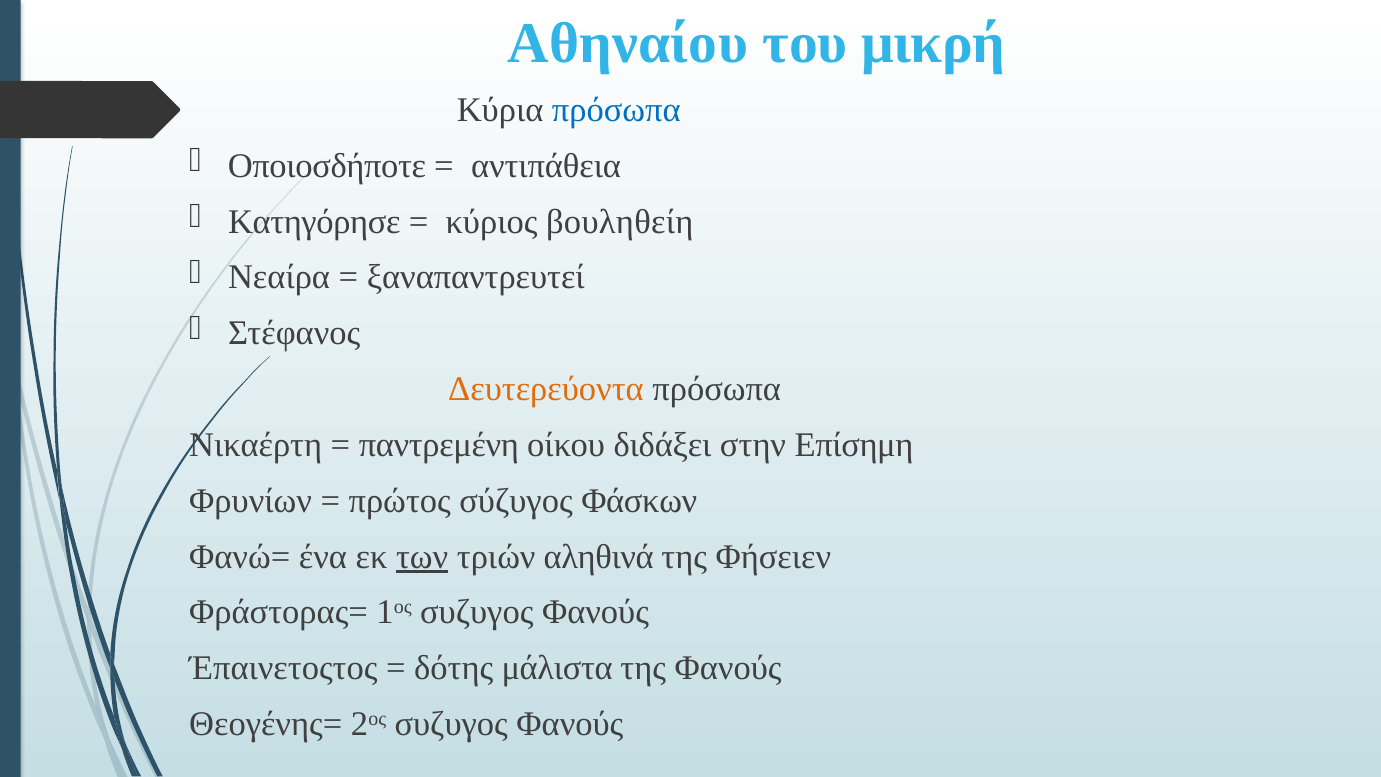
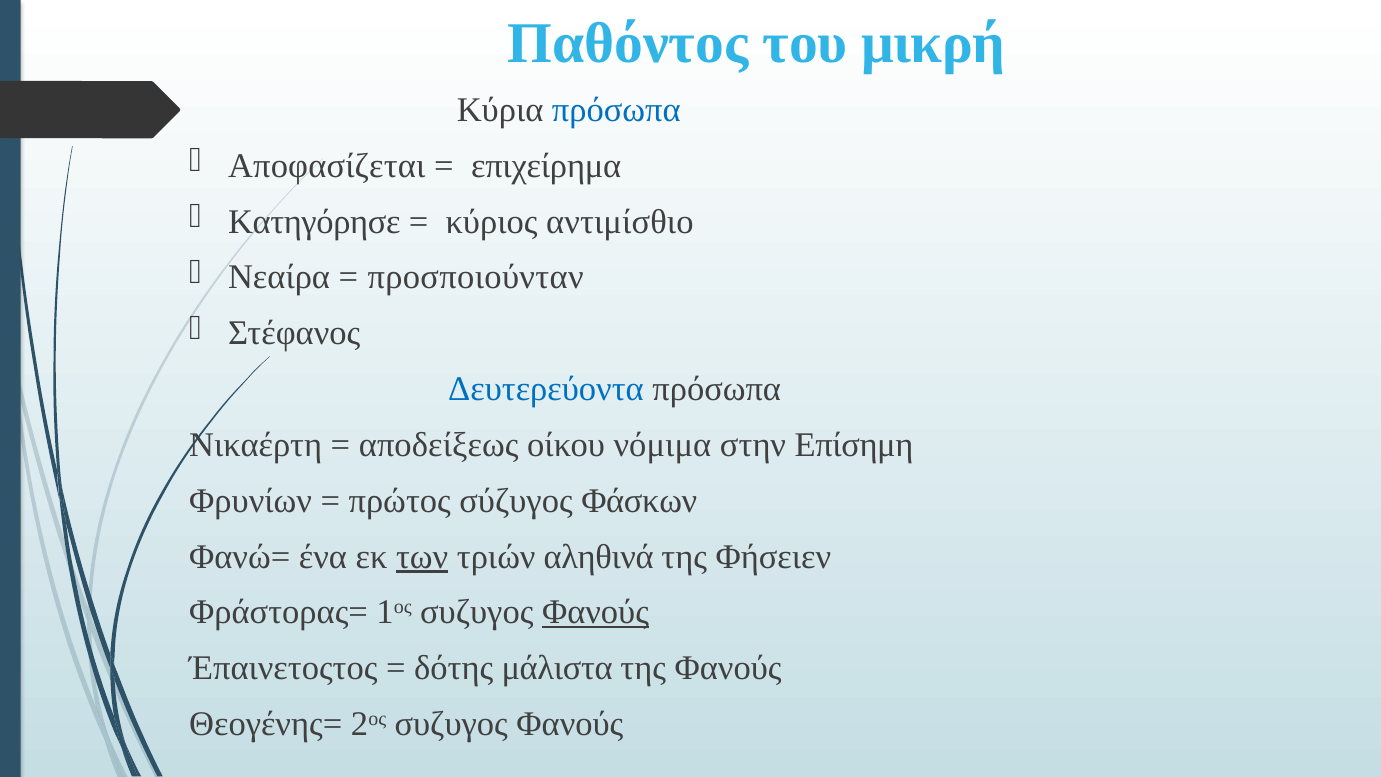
Αθηναίου: Αθηναίου -> Παθόντος
Οποιοσδήποτε: Οποιοσδήποτε -> Αποφασίζεται
αντιπάθεια: αντιπάθεια -> επιχείρημα
βουληθείη: βουληθείη -> αντιμίσθιο
ξαναπαντρευτεί: ξαναπαντρευτεί -> προσποιούνταν
Δευτερεύοντα colour: orange -> blue
παντρεμένη: παντρεμένη -> αποδείξεως
διδάξει: διδάξει -> νόμιμα
Φανούς at (595, 612) underline: none -> present
